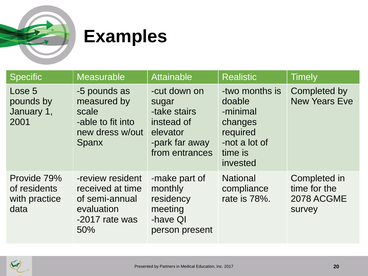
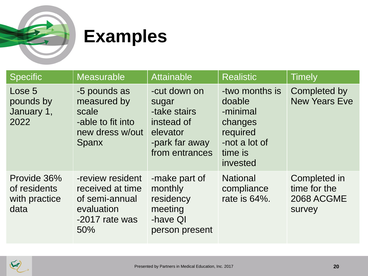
2001: 2001 -> 2022
79%: 79% -> 36%
78%: 78% -> 64%
2078: 2078 -> 2068
